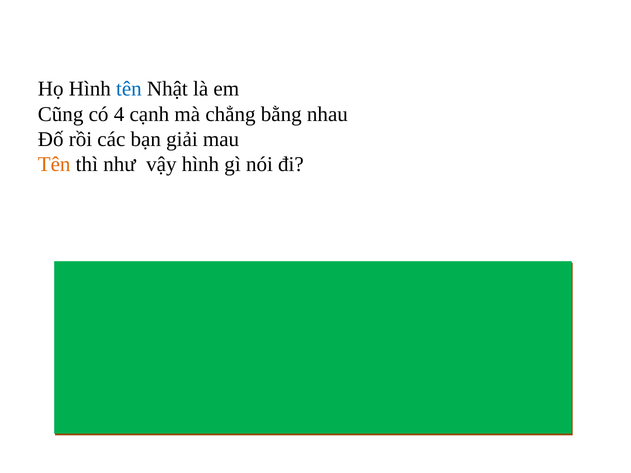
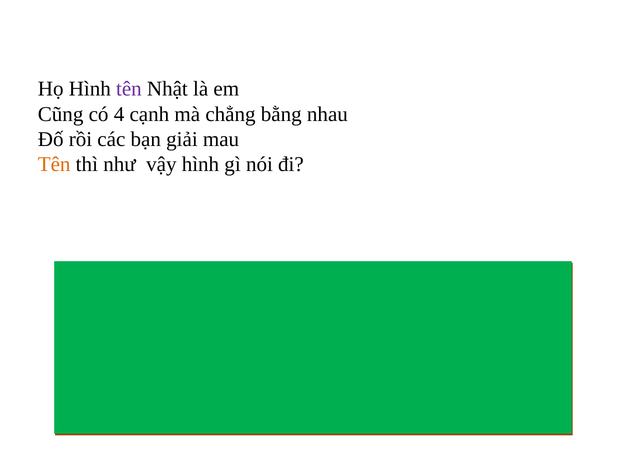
tên at (129, 89) colour: blue -> purple
